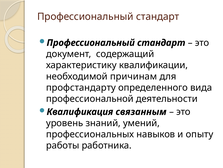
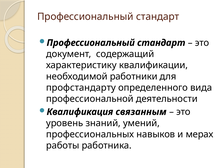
причинам: причинам -> работники
опыту: опыту -> мерах
